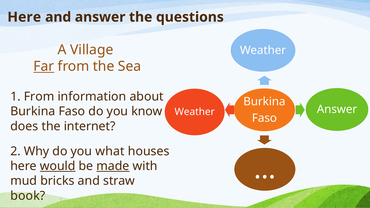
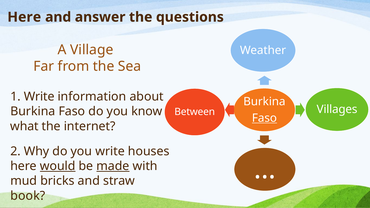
Far underline: present -> none
1 From: From -> Write
Answer at (337, 109): Answer -> Villages
Weather at (195, 112): Weather -> Between
Faso at (264, 118) underline: none -> present
does: does -> what
you what: what -> write
